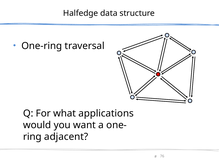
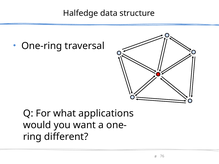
adjacent: adjacent -> different
